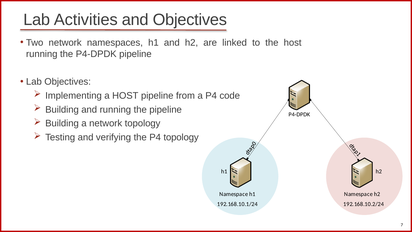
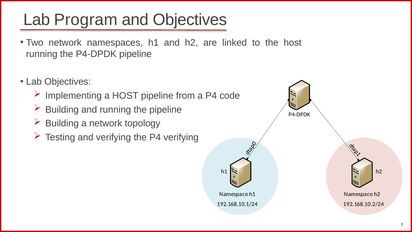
Activities: Activities -> Program
P4 topology: topology -> verifying
